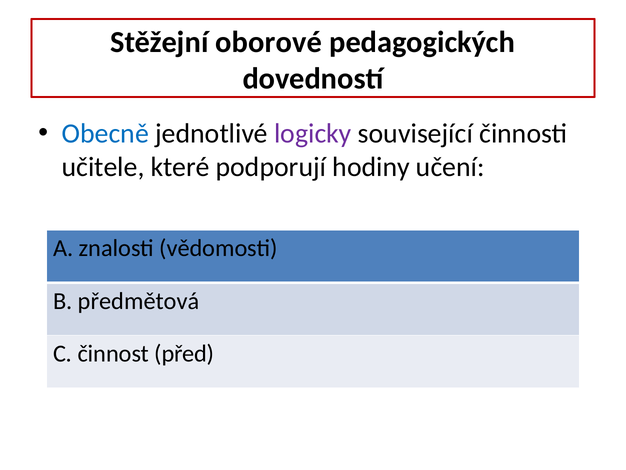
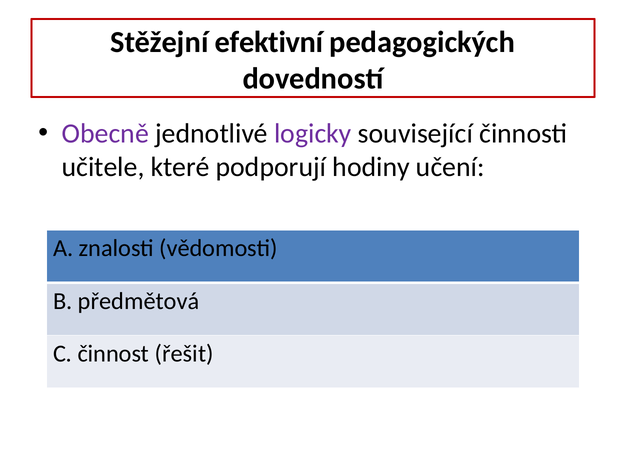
oborové: oborové -> efektivní
Obecně colour: blue -> purple
před: před -> řešit
